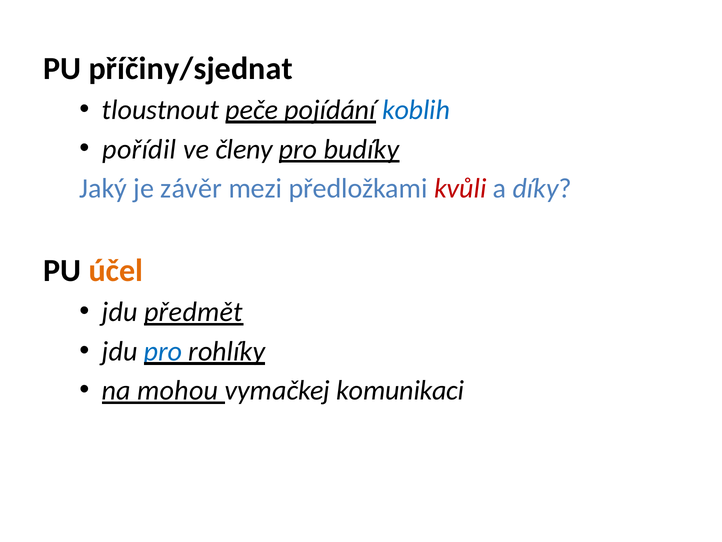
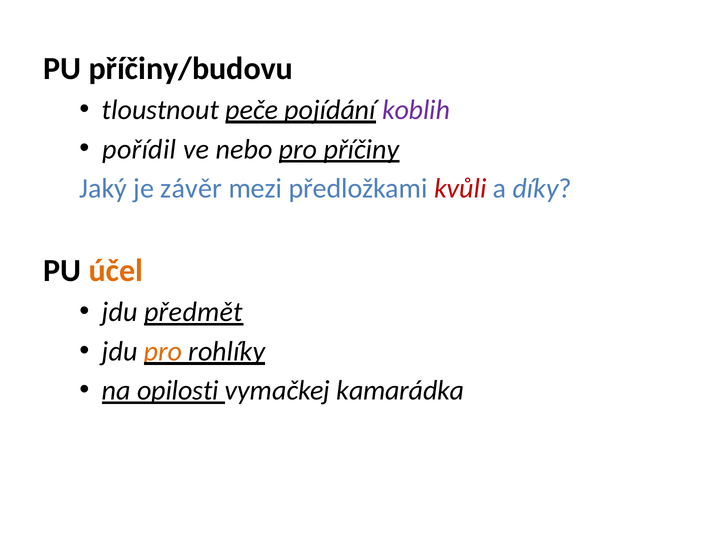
příčiny/sjednat: příčiny/sjednat -> příčiny/budovu
koblih colour: blue -> purple
členy: členy -> nebo
budíky: budíky -> příčiny
pro at (163, 351) colour: blue -> orange
mohou: mohou -> opilosti
komunikaci: komunikaci -> kamarádka
